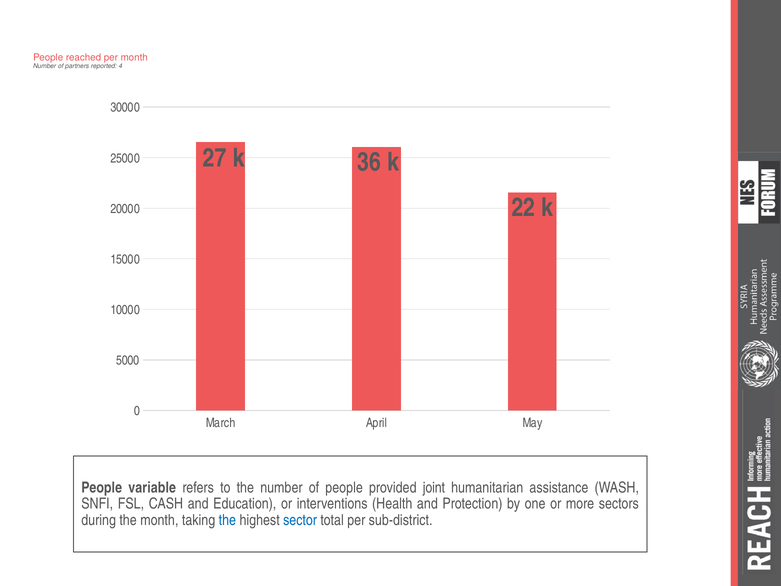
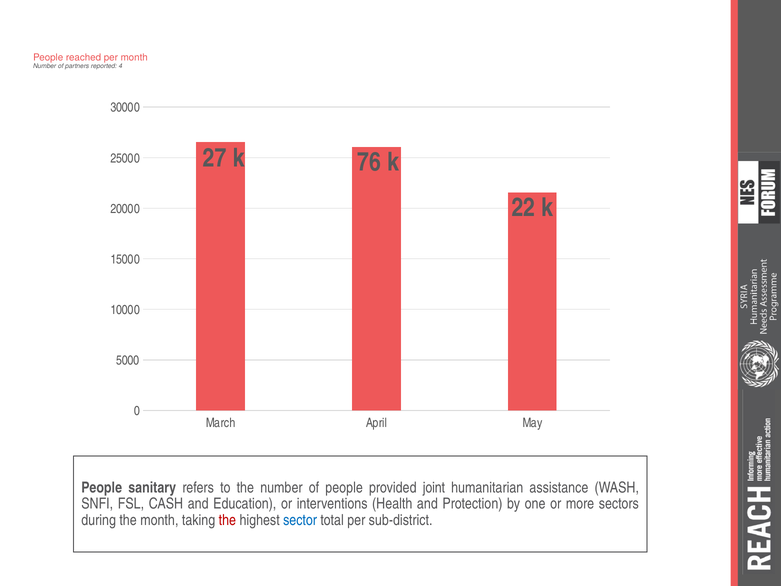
36: 36 -> 76
variable: variable -> sanitary
the at (227, 520) colour: blue -> red
